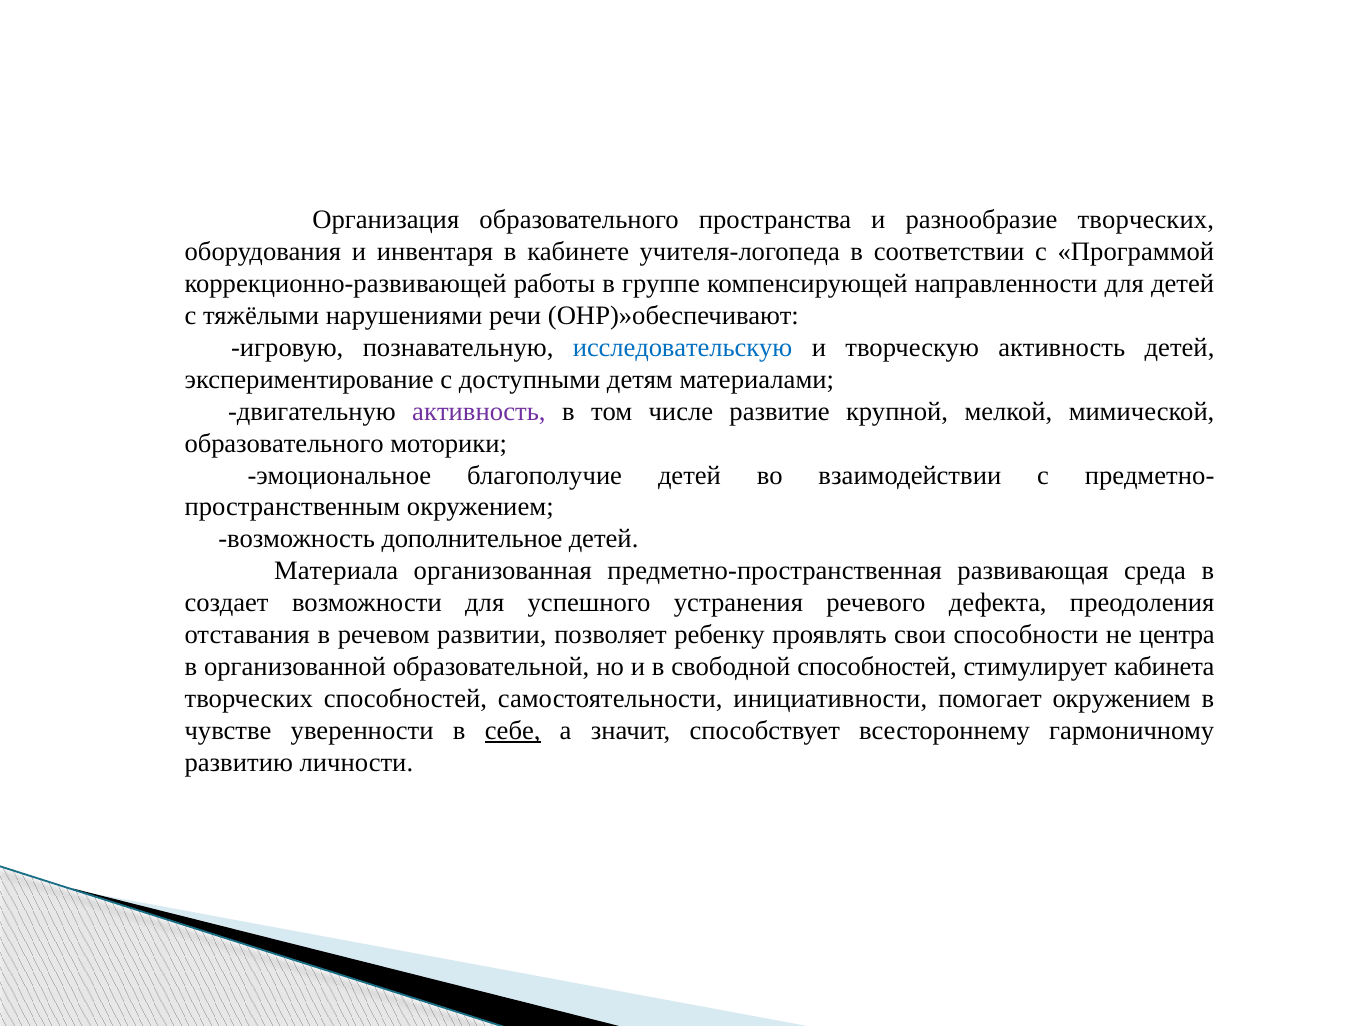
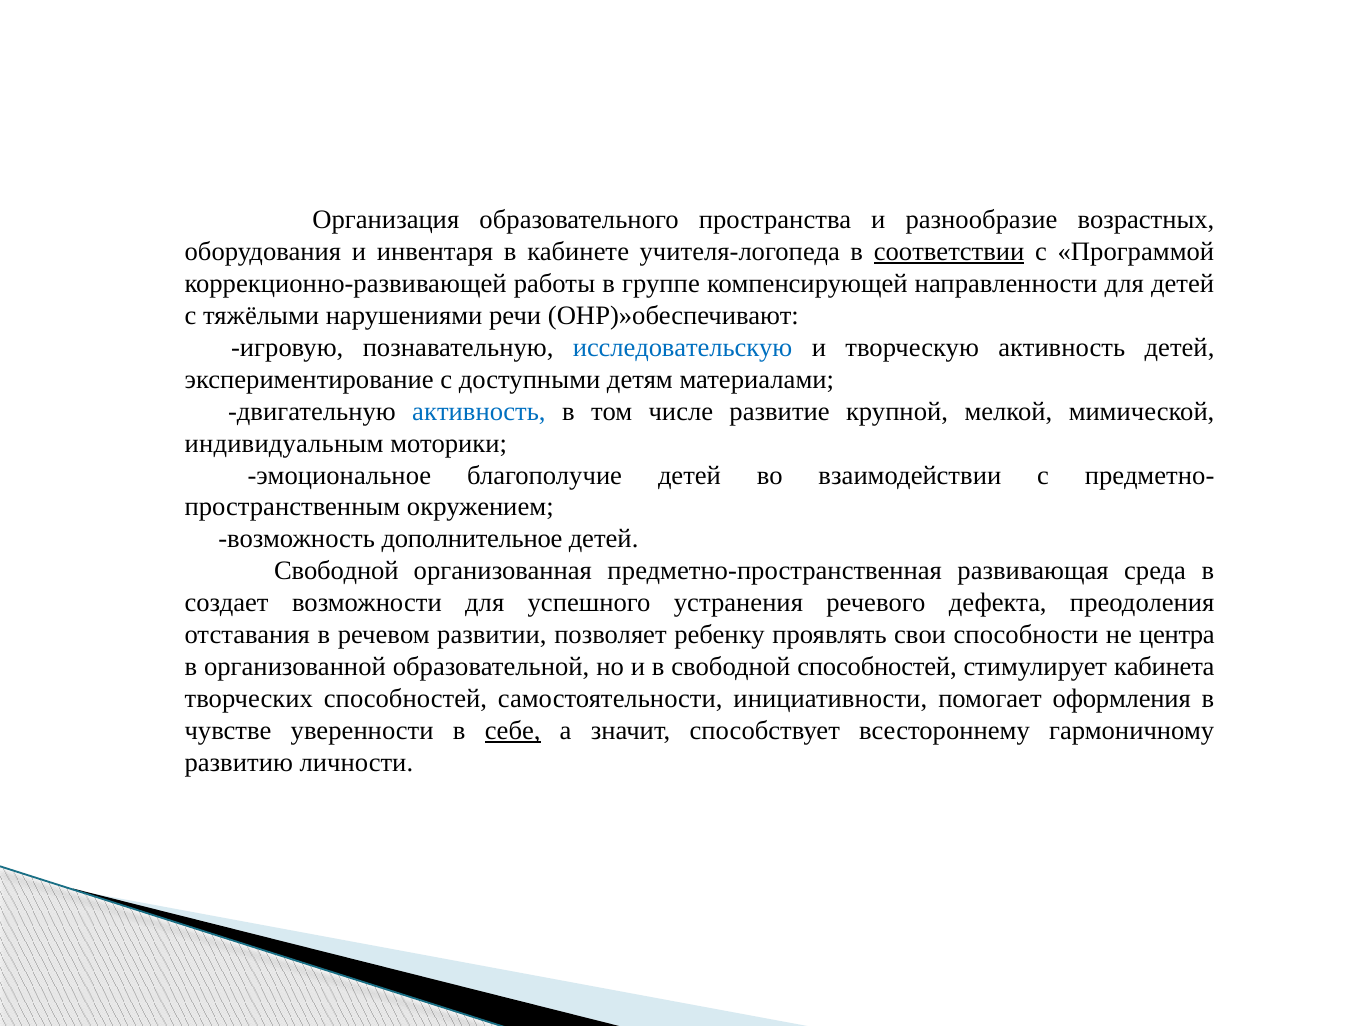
разнообразие творческих: творческих -> возрастных
соответствии underline: none -> present
активность at (479, 411) colour: purple -> blue
образовательного at (284, 443): образовательного -> индивидуальным
Материала at (336, 571): Материала -> Свободной
помогает окружением: окружением -> оформления
